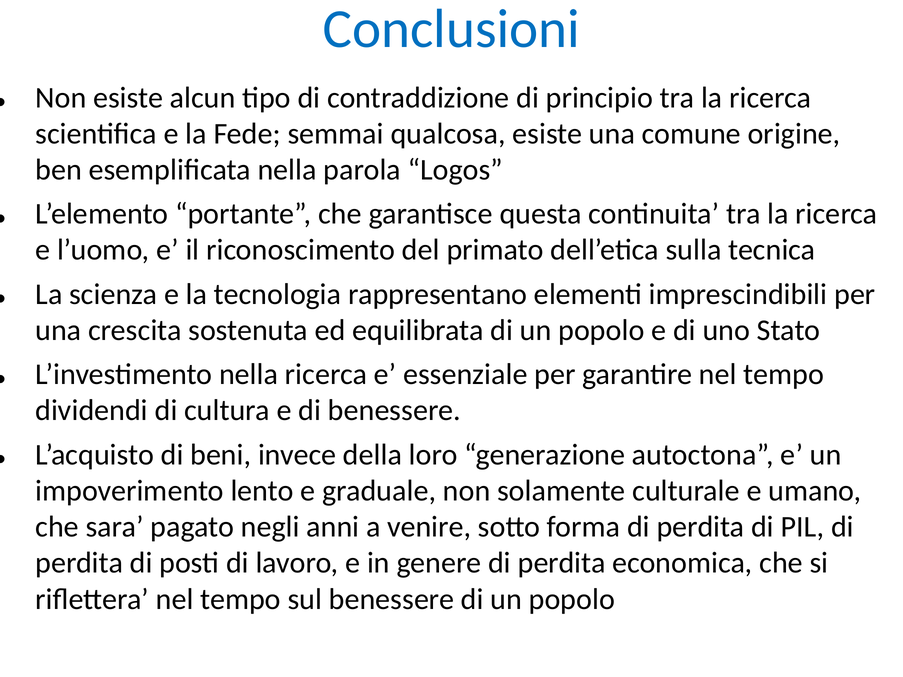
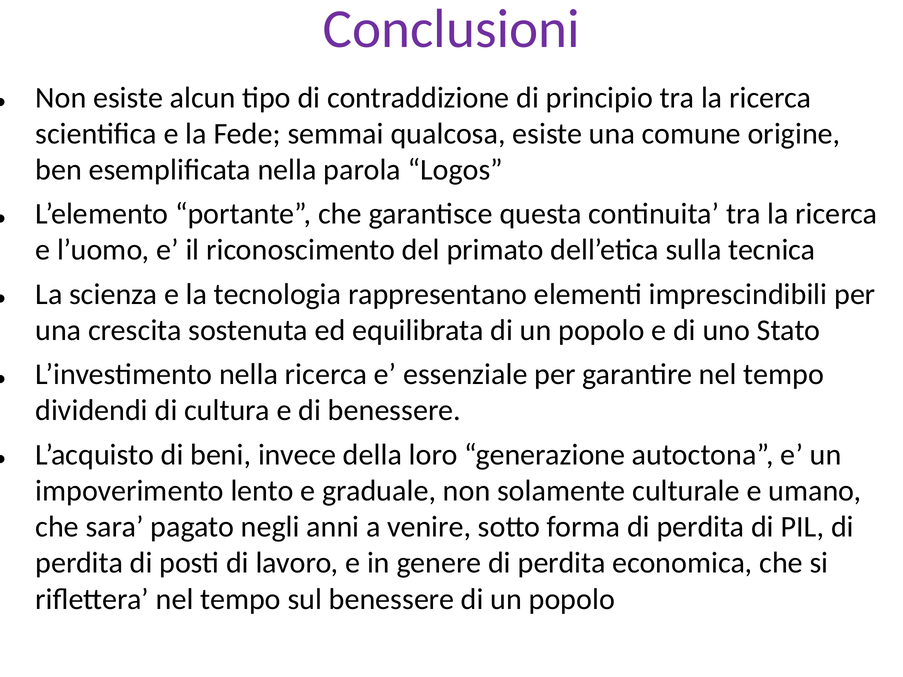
Conclusioni colour: blue -> purple
